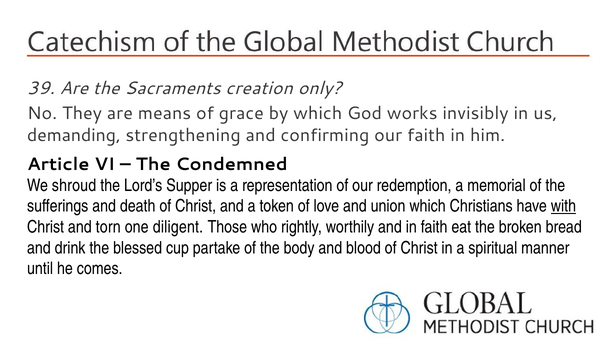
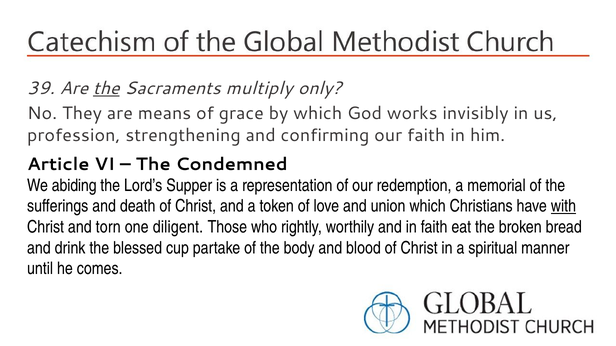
the at (106, 88) underline: none -> present
creation: creation -> multiply
demanding: demanding -> profession
shroud: shroud -> abiding
